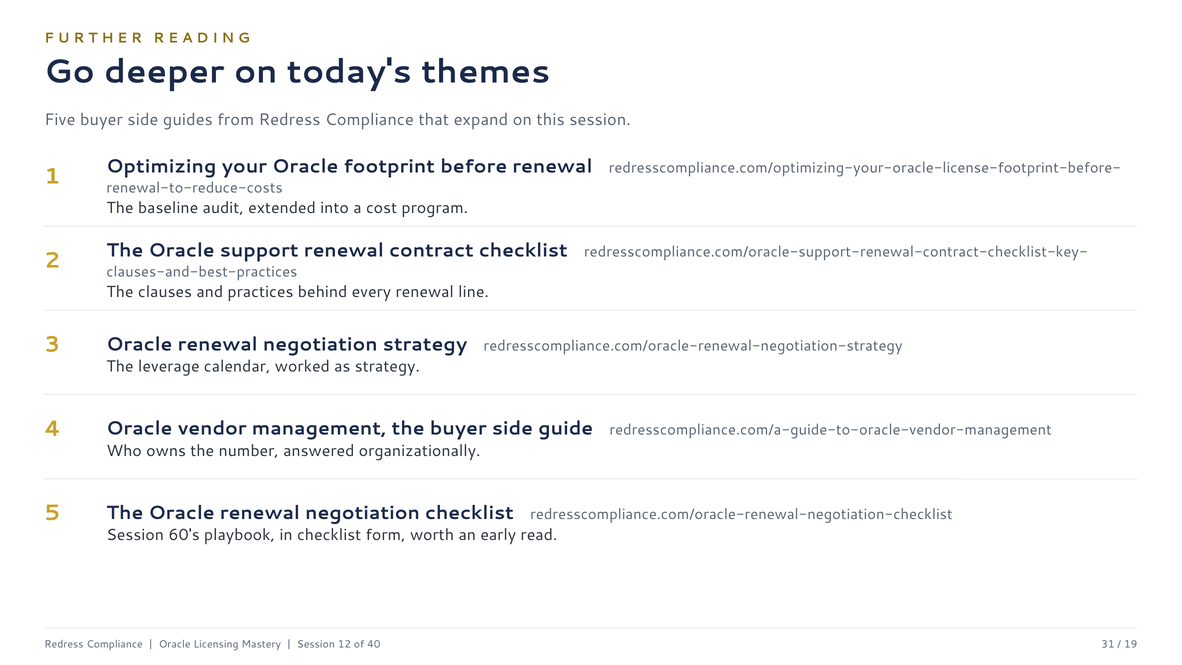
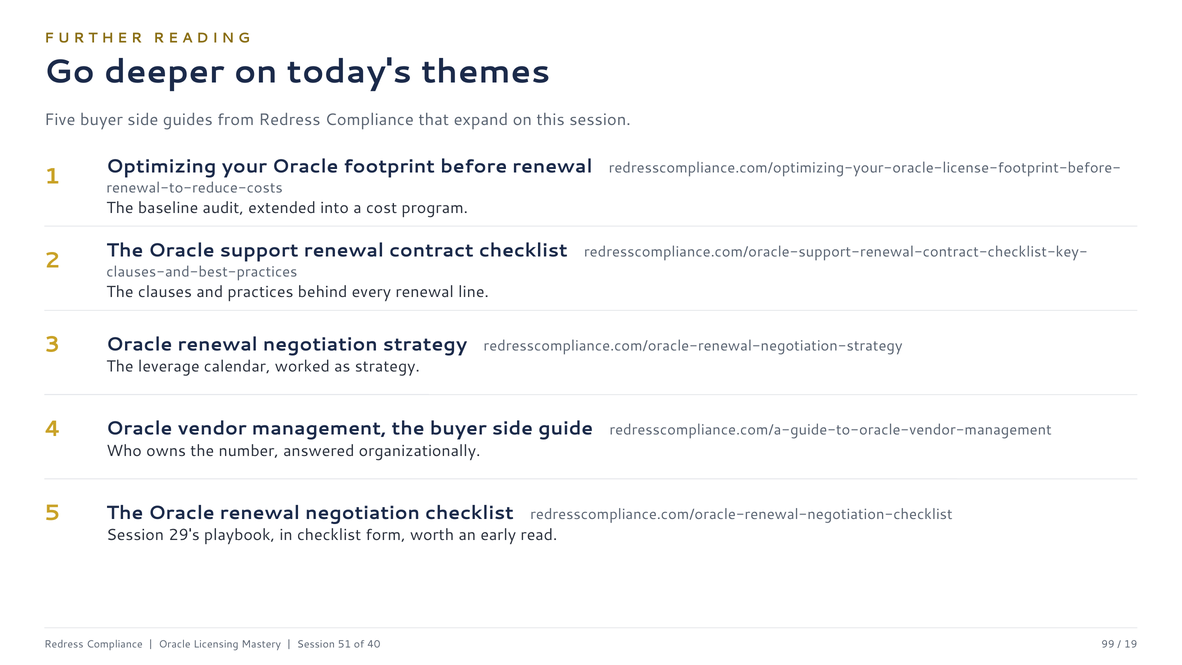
60's: 60's -> 29's
12: 12 -> 51
31: 31 -> 99
